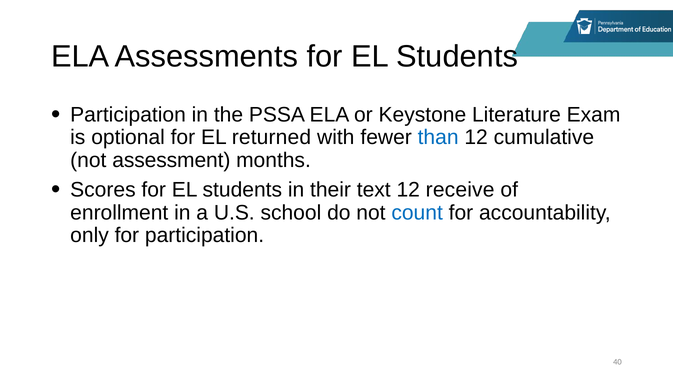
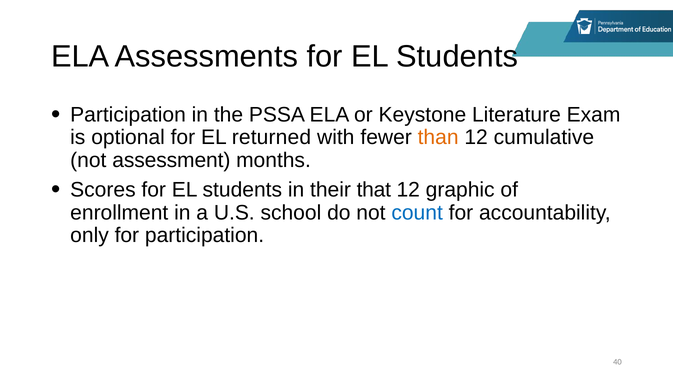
than colour: blue -> orange
text: text -> that
receive: receive -> graphic
